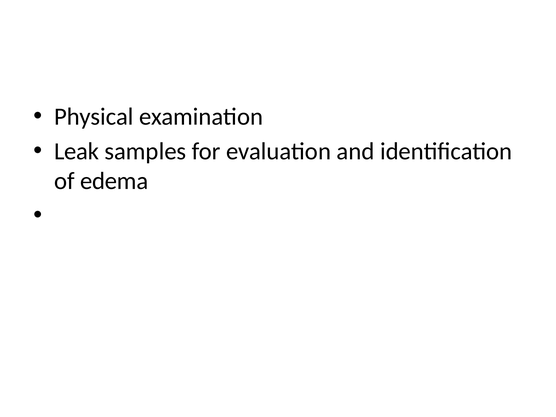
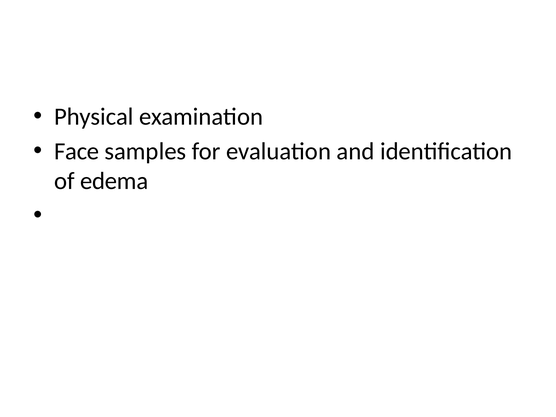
Leak: Leak -> Face
